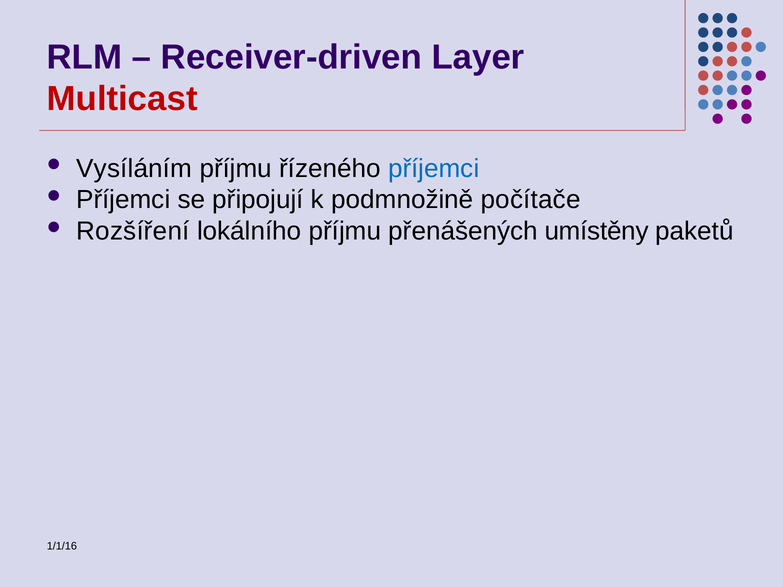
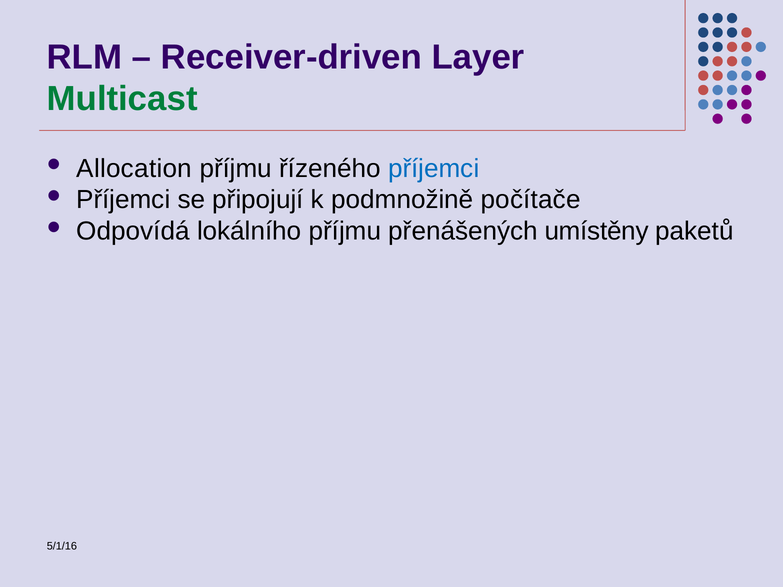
Multicast colour: red -> green
Vysíláním: Vysíláním -> Allocation
Rozšíření: Rozšíření -> Odpovídá
1/1/16: 1/1/16 -> 5/1/16
